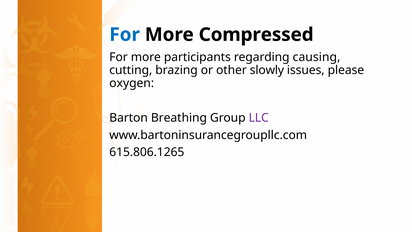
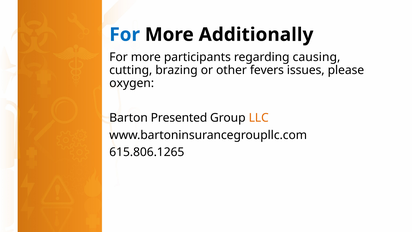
Compressed: Compressed -> Additionally
slowly: slowly -> fevers
Breathing: Breathing -> Presented
LLC colour: purple -> orange
